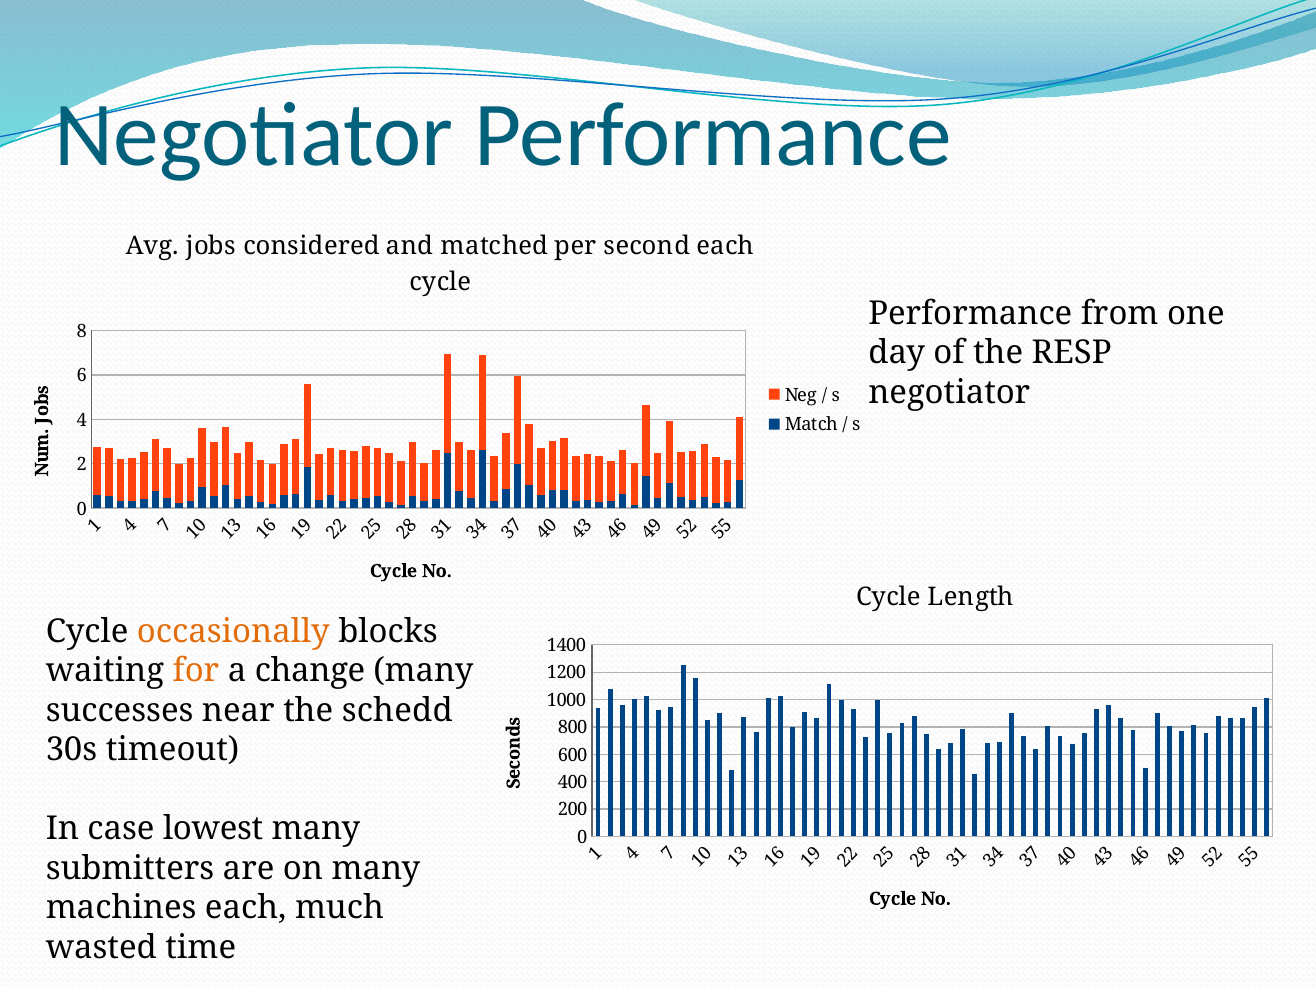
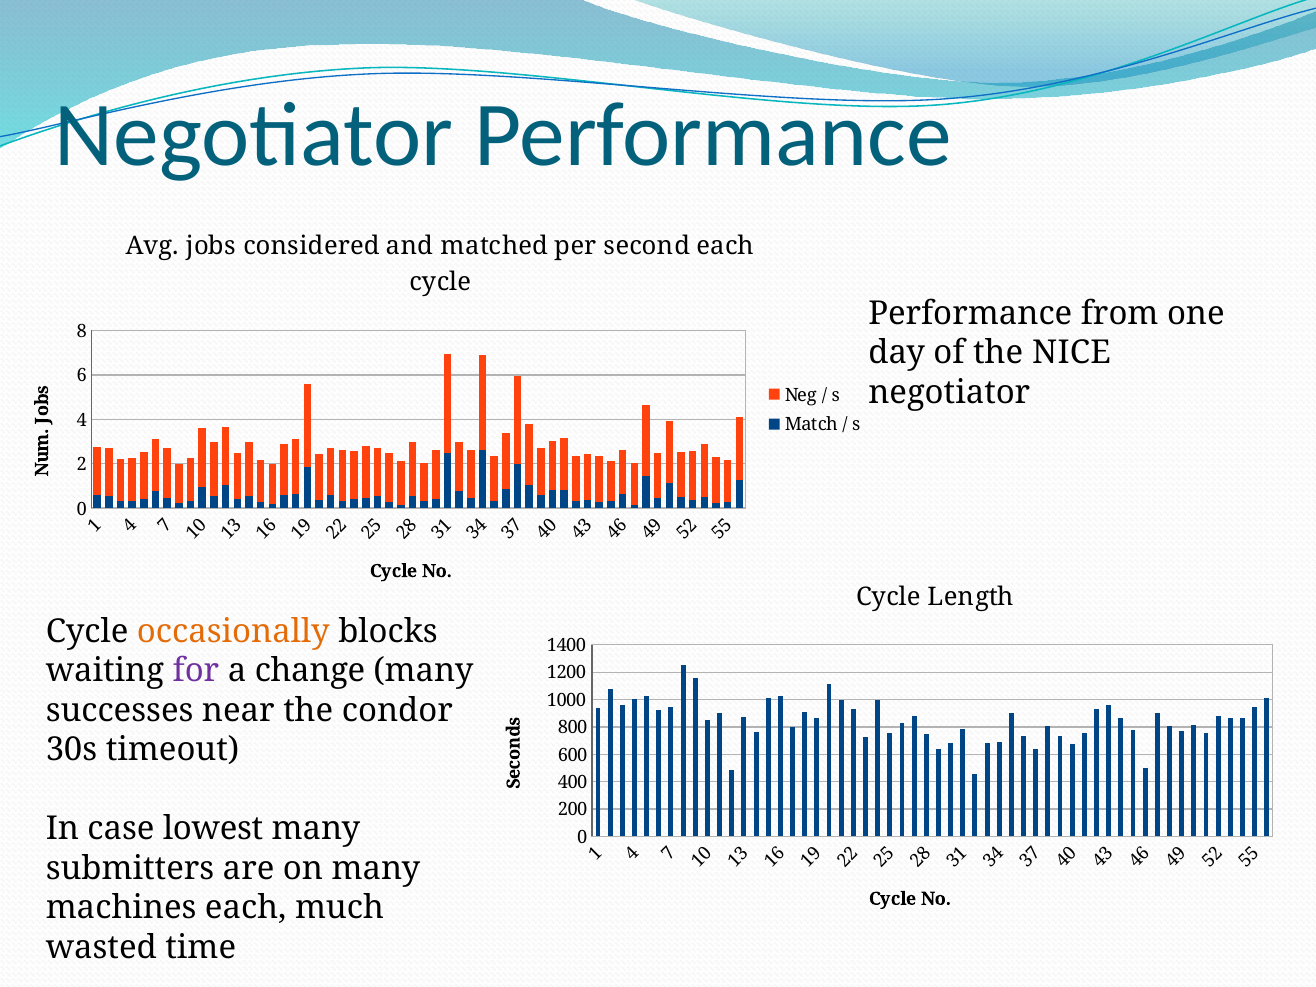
RESP: RESP -> NICE
for colour: orange -> purple
schedd: schedd -> condor
